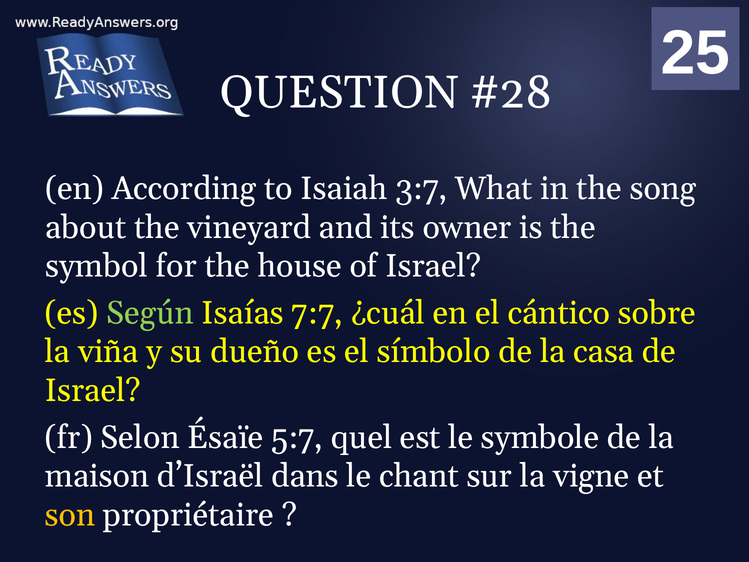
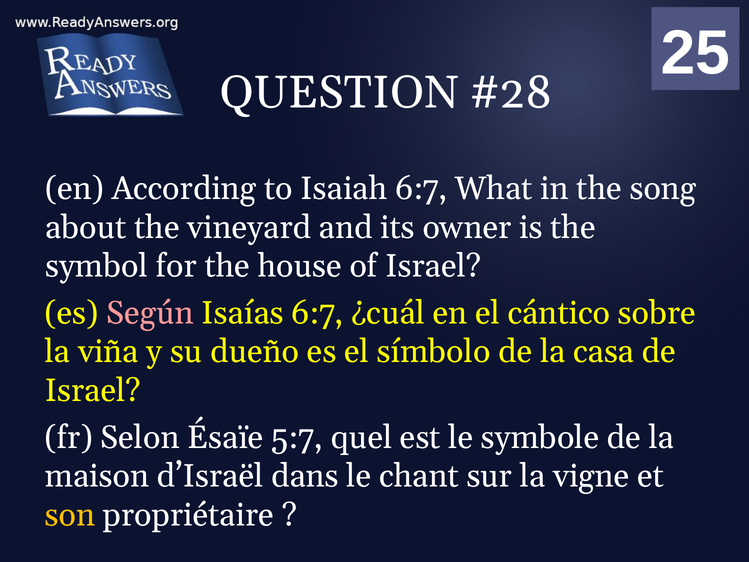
Isaiah 3:7: 3:7 -> 6:7
Según colour: light green -> pink
Isaías 7:7: 7:7 -> 6:7
